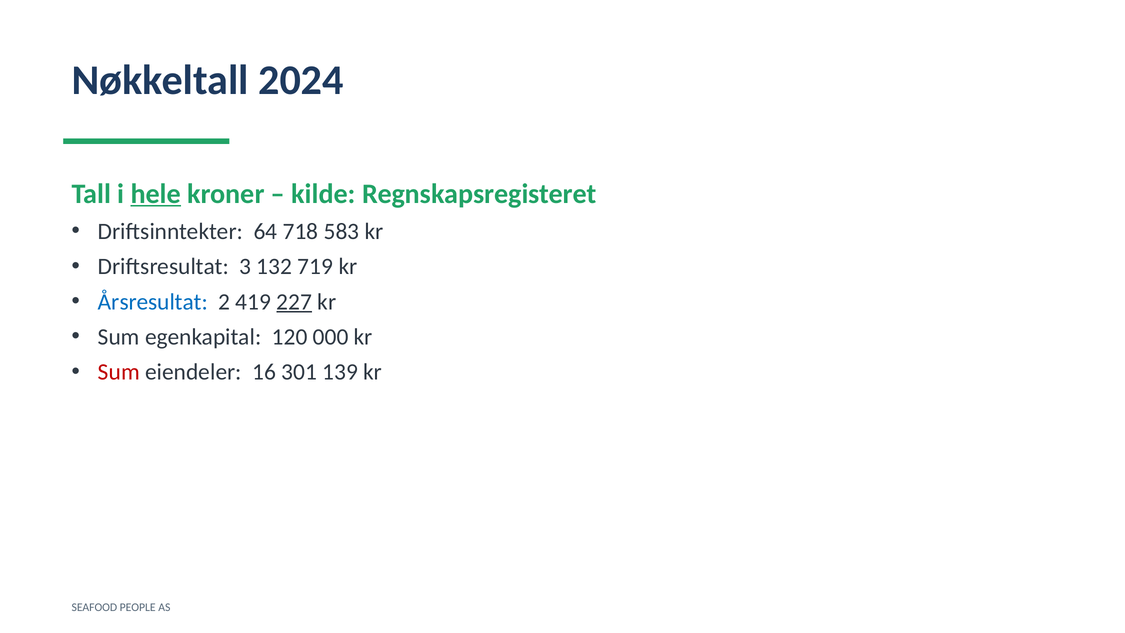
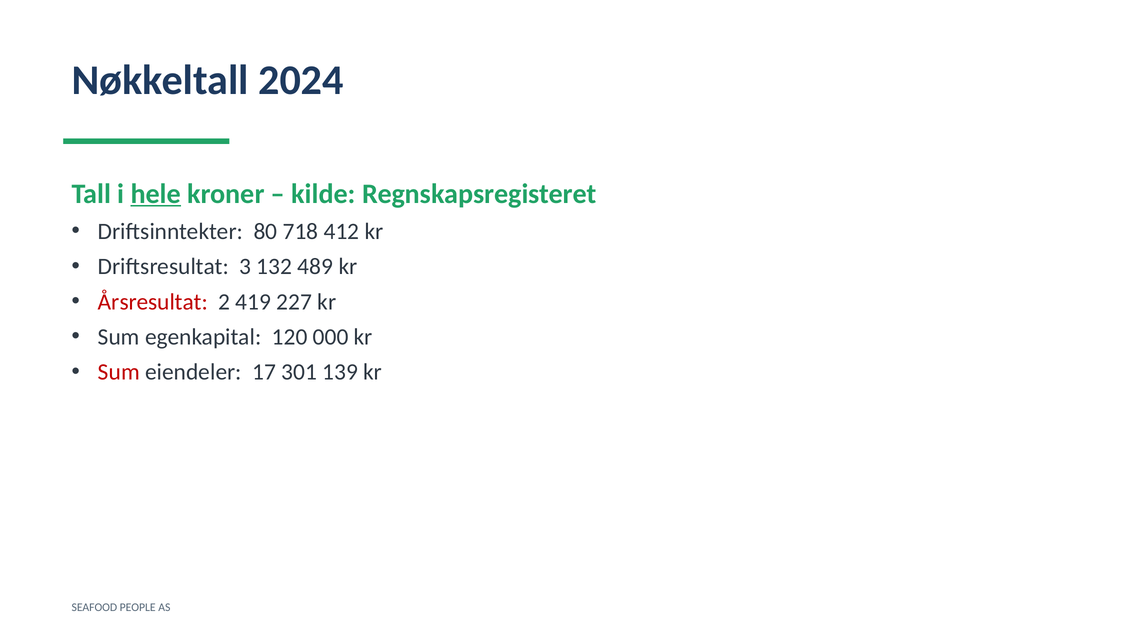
64: 64 -> 80
583: 583 -> 412
719: 719 -> 489
Årsresultat colour: blue -> red
227 underline: present -> none
16: 16 -> 17
